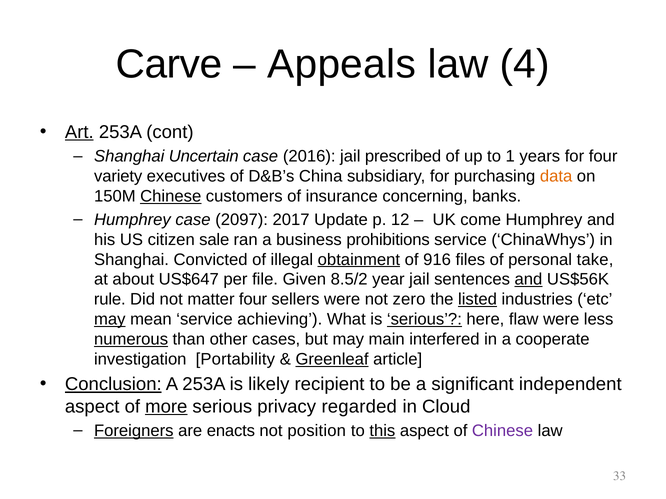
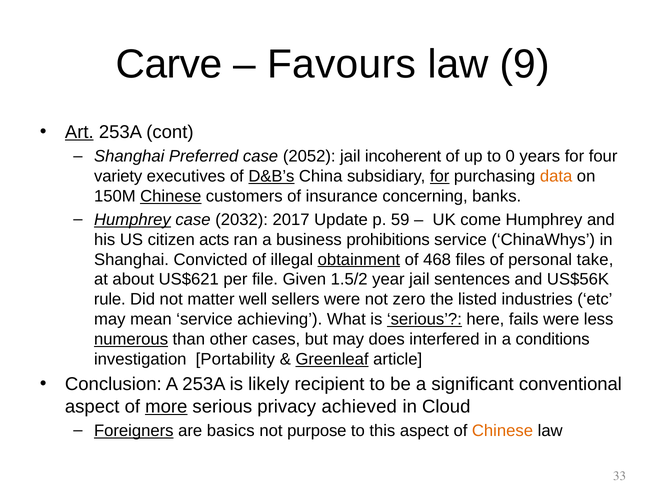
Appeals: Appeals -> Favours
4: 4 -> 9
Uncertain: Uncertain -> Preferred
2016: 2016 -> 2052
prescribed: prescribed -> incoherent
1: 1 -> 0
D&B’s underline: none -> present
for at (440, 177) underline: none -> present
Humphrey at (132, 220) underline: none -> present
2097: 2097 -> 2032
12: 12 -> 59
sale: sale -> acts
916: 916 -> 468
US$647: US$647 -> US$621
8.5/2: 8.5/2 -> 1.5/2
and at (528, 280) underline: present -> none
matter four: four -> well
listed underline: present -> none
may at (110, 320) underline: present -> none
flaw: flaw -> fails
main: main -> does
cooperate: cooperate -> conditions
Conclusion underline: present -> none
independent: independent -> conventional
regarded: regarded -> achieved
enacts: enacts -> basics
position: position -> purpose
this underline: present -> none
Chinese at (502, 431) colour: purple -> orange
